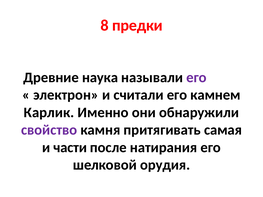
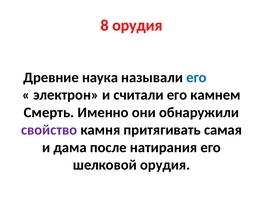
8 предки: предки -> орудия
его at (196, 78) colour: purple -> blue
Карлик: Карлик -> Смерть
части: части -> дама
